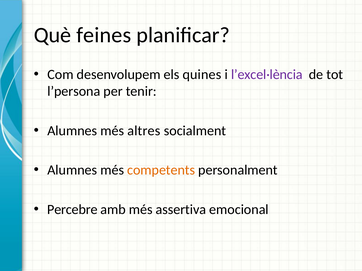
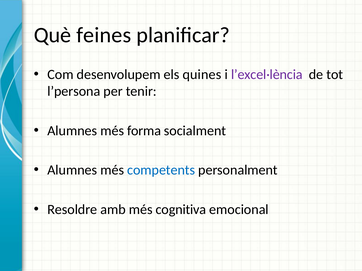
altres: altres -> forma
competents colour: orange -> blue
Percebre: Percebre -> Resoldre
assertiva: assertiva -> cognitiva
